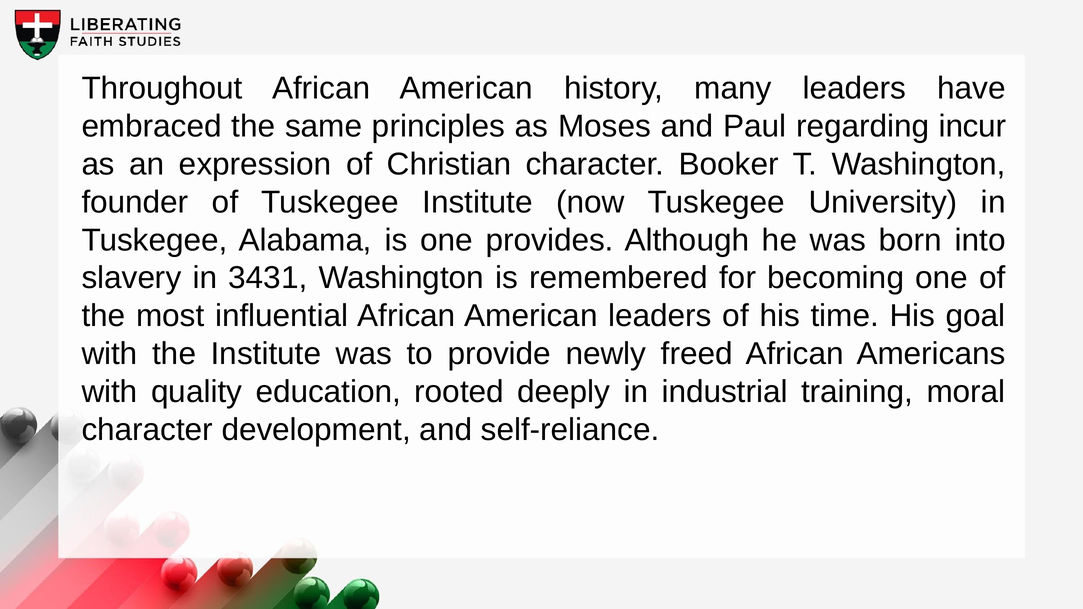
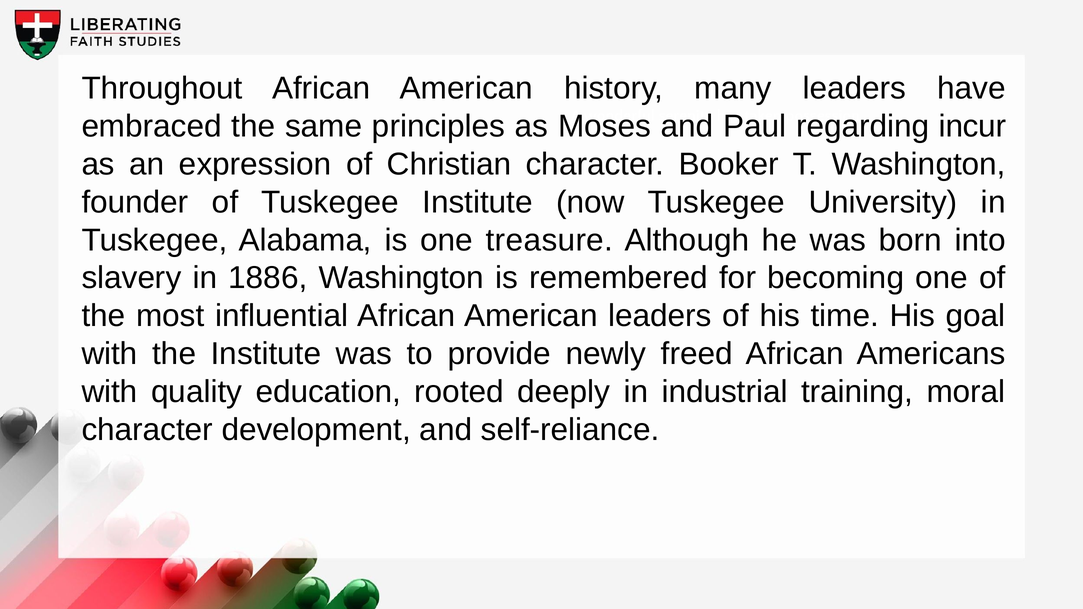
provides: provides -> treasure
3431: 3431 -> 1886
